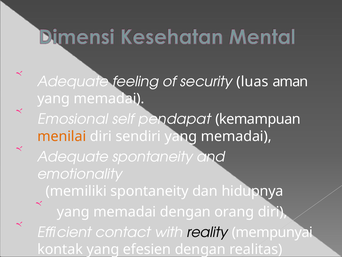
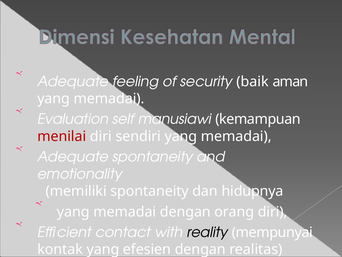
luas: luas -> baik
Emosional: Emosional -> Evaluation
pendapat: pendapat -> manusiawi
menilai colour: orange -> red
